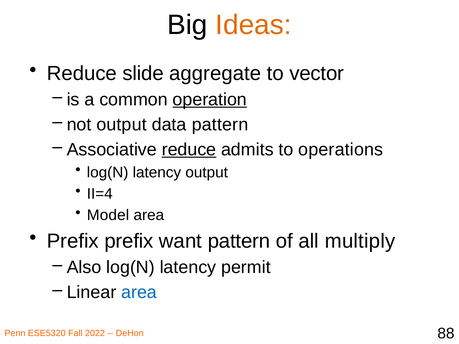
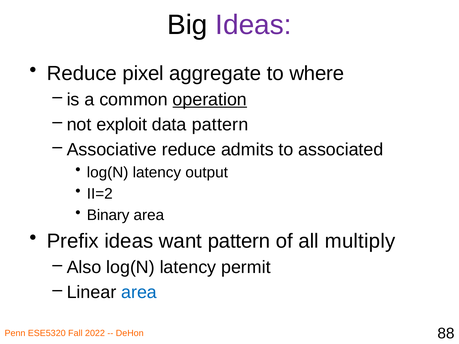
Ideas at (254, 25) colour: orange -> purple
slide: slide -> pixel
vector: vector -> where
not output: output -> exploit
reduce at (189, 150) underline: present -> none
operations: operations -> associated
II=4: II=4 -> II=2
Model: Model -> Binary
Prefix prefix: prefix -> ideas
